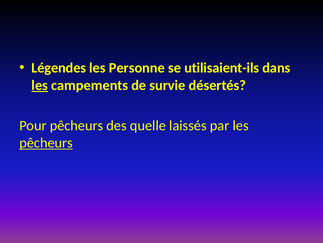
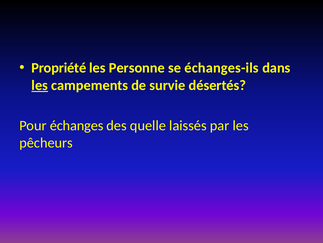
Légendes: Légendes -> Propriété
utilisaient-ils: utilisaient-ils -> échanges-ils
Pour pêcheurs: pêcheurs -> échanges
pêcheurs at (46, 142) underline: present -> none
